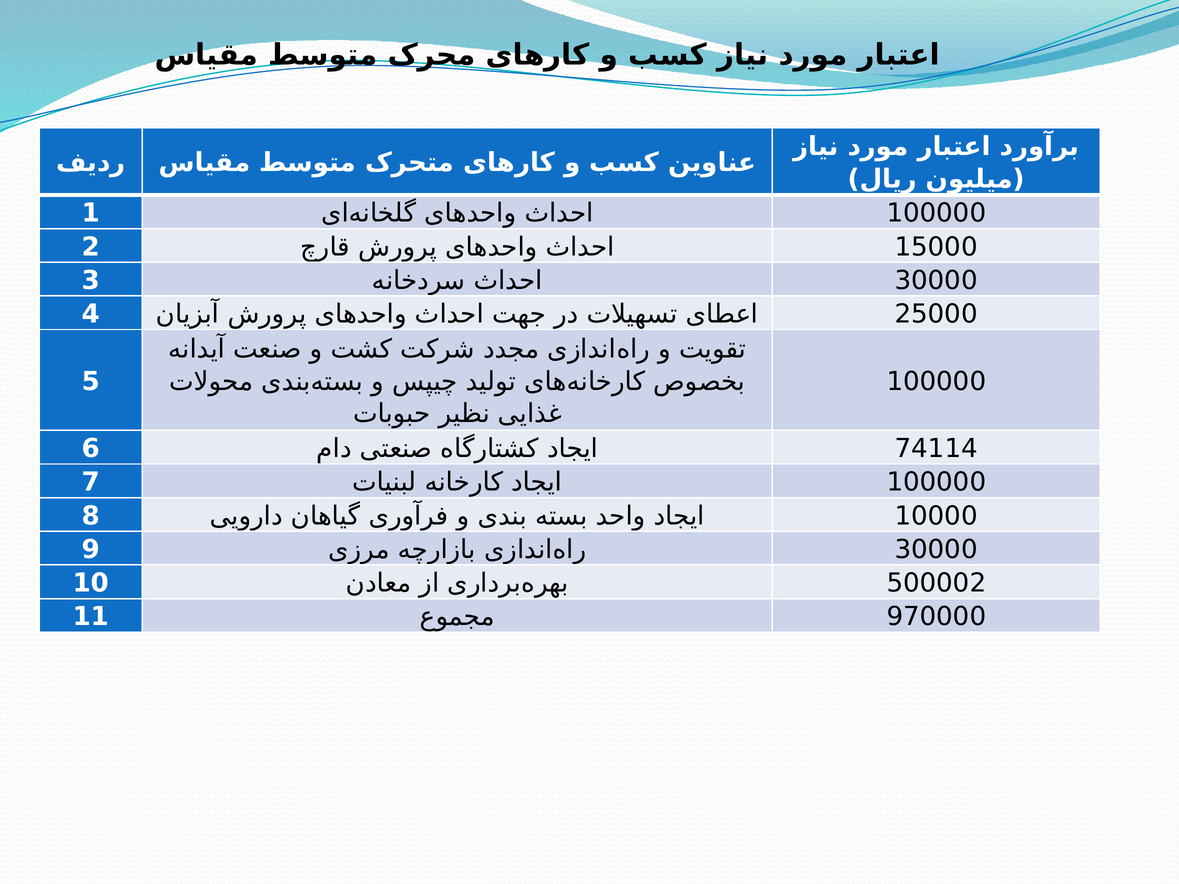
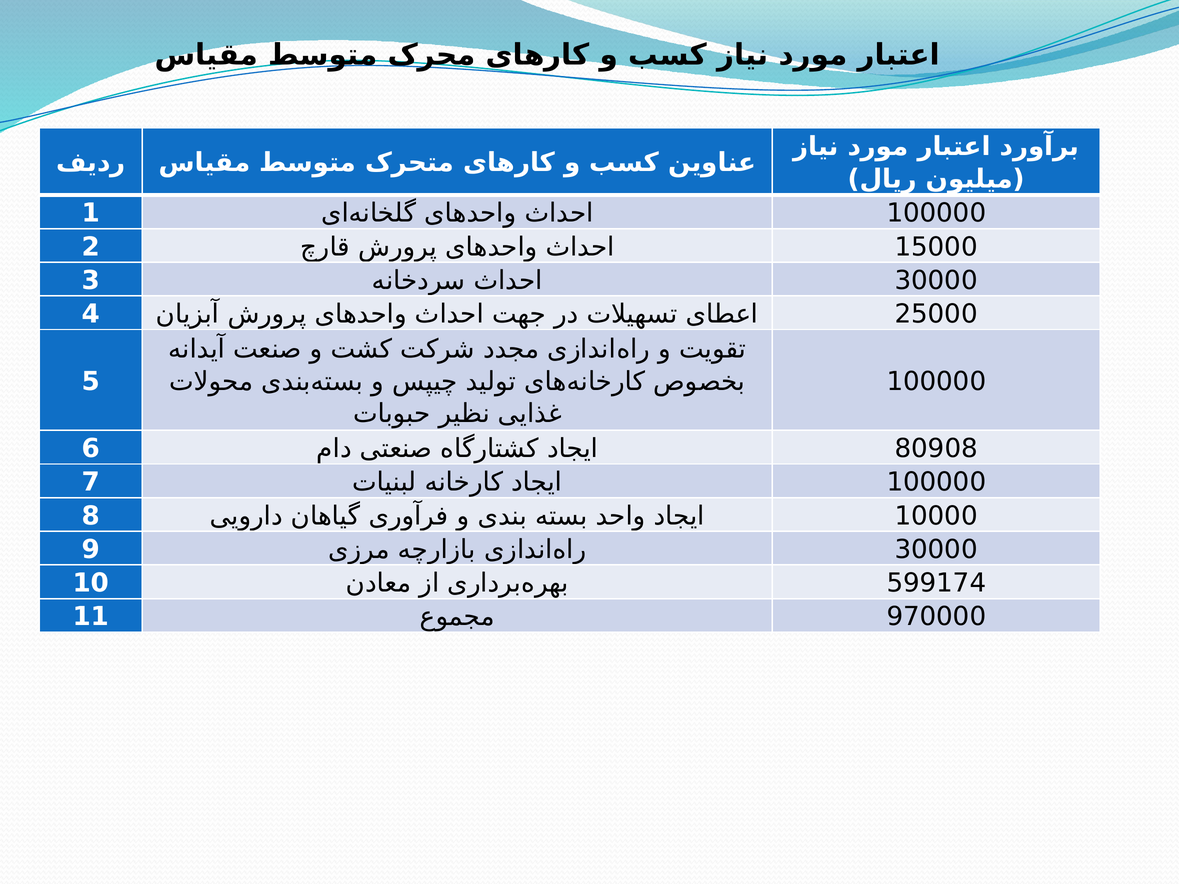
74114: 74114 -> 80908
500002: 500002 -> 599174
